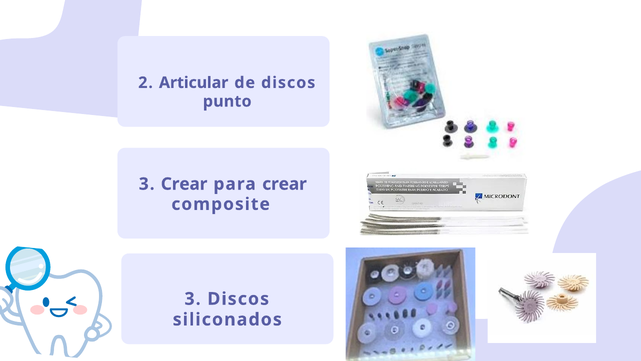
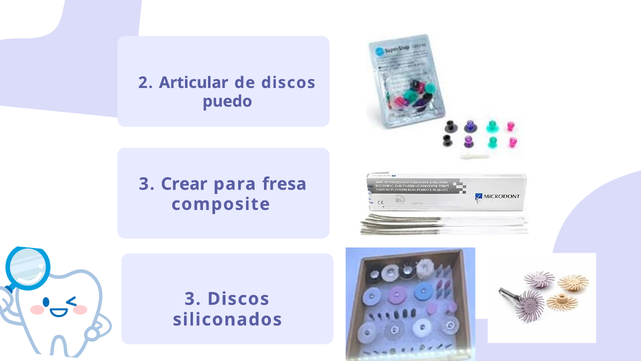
punto: punto -> puedo
para crear: crear -> fresa
